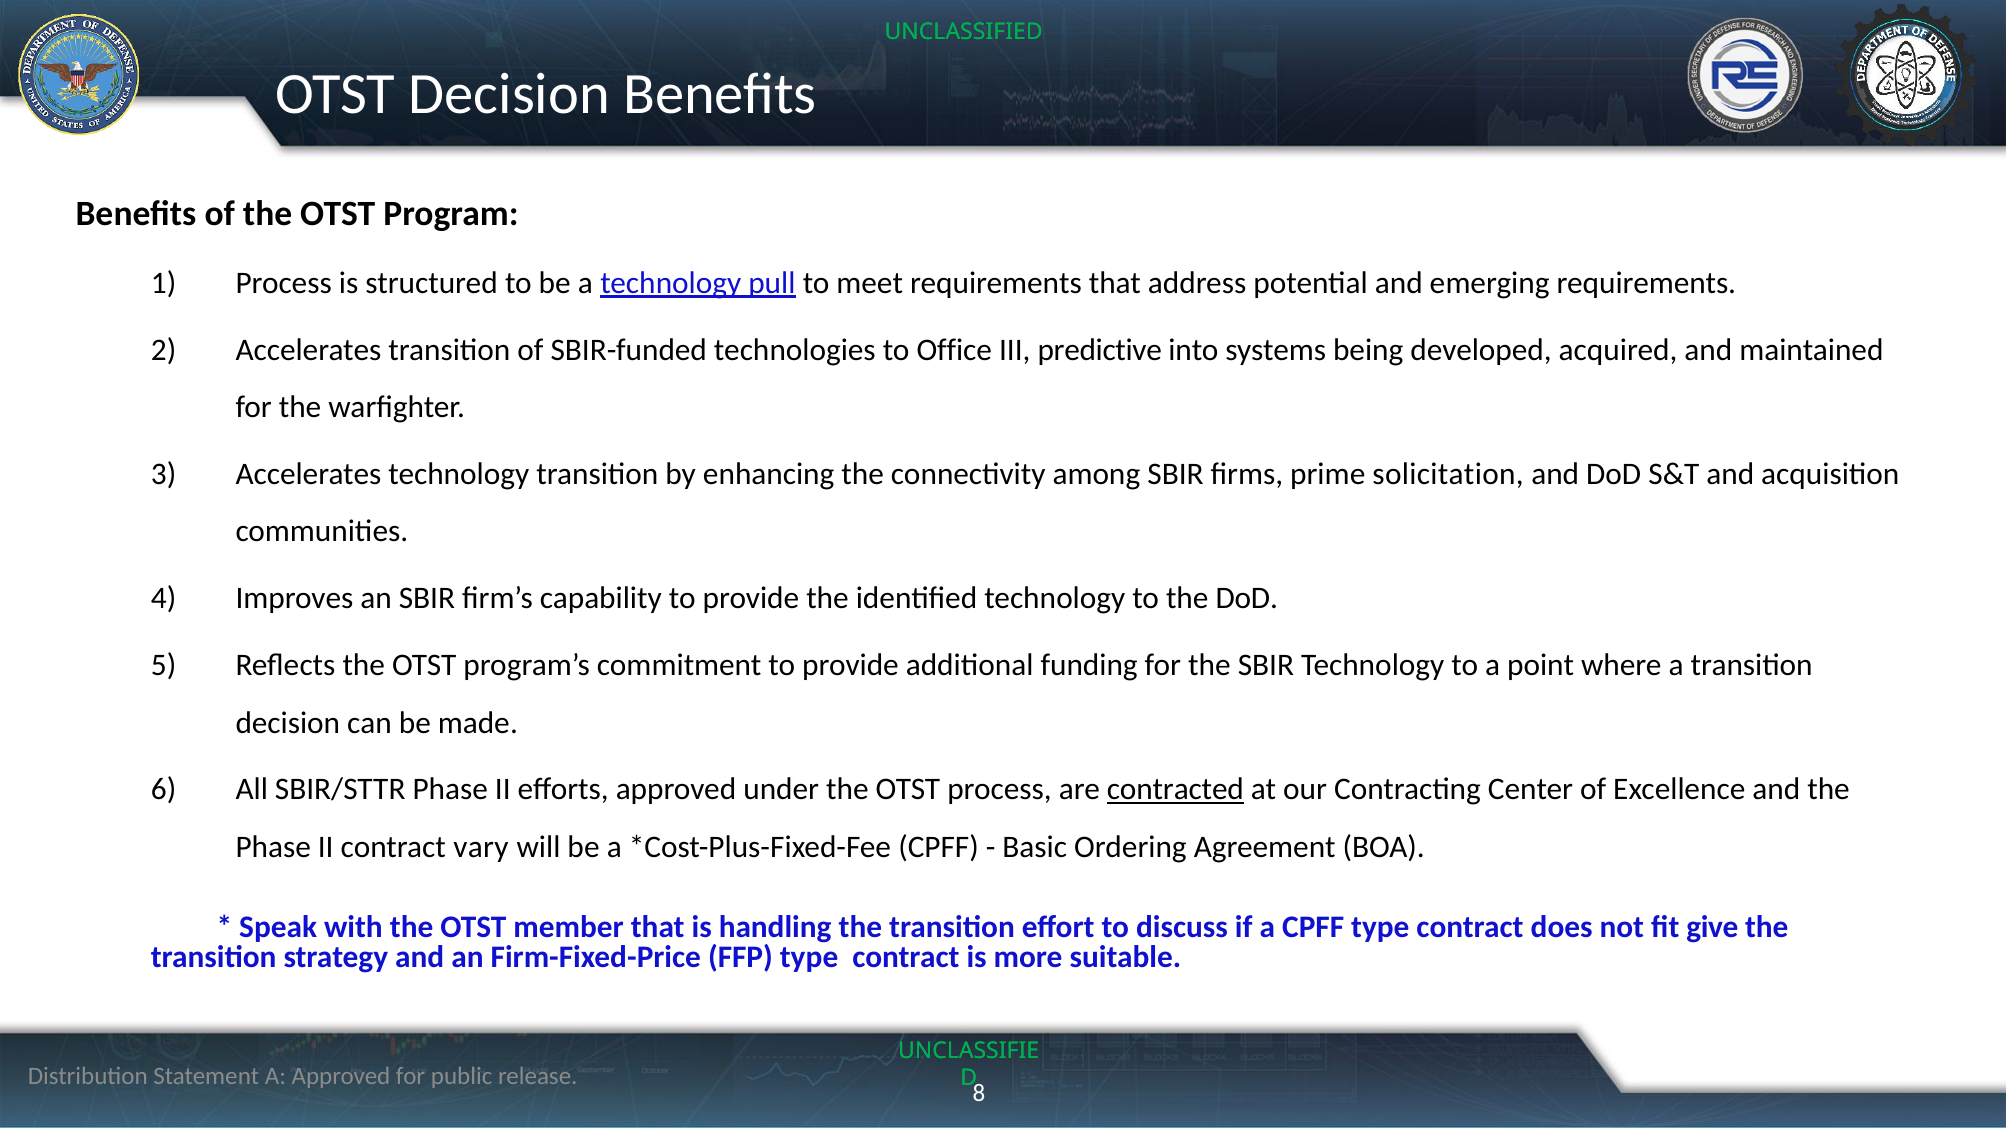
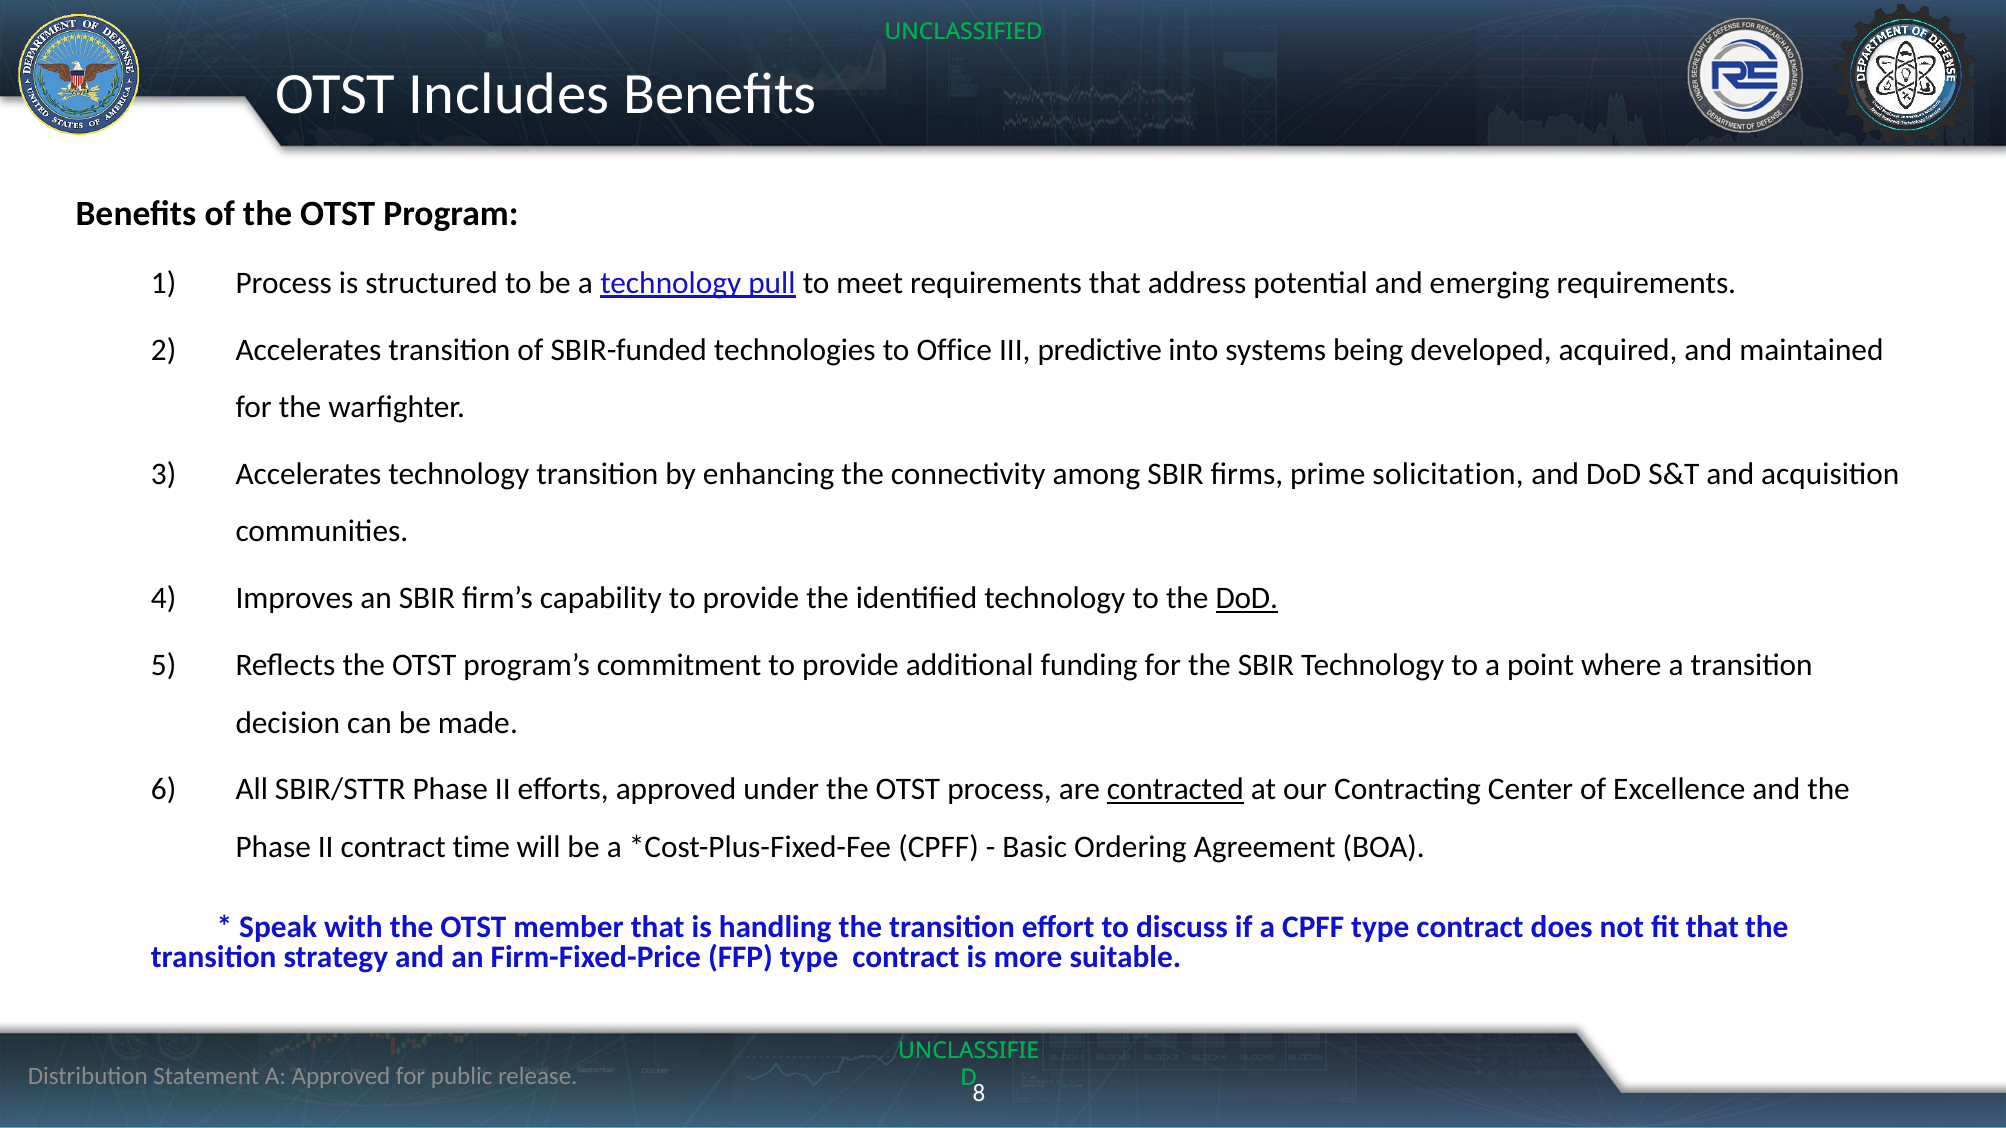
OTST Decision: Decision -> Includes
DoD at (1247, 599) underline: none -> present
vary: vary -> time
fit give: give -> that
